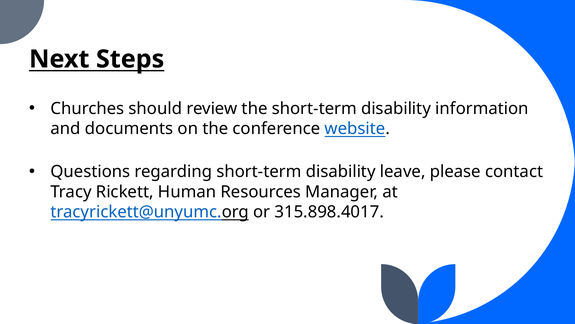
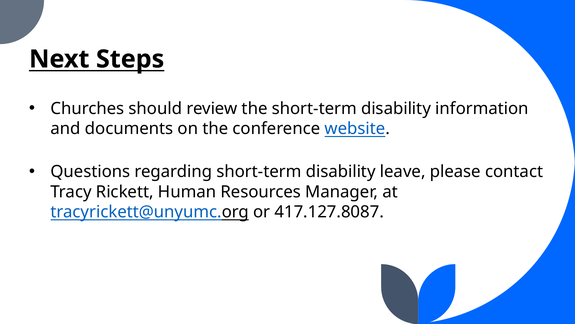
315.898.4017: 315.898.4017 -> 417.127.8087
